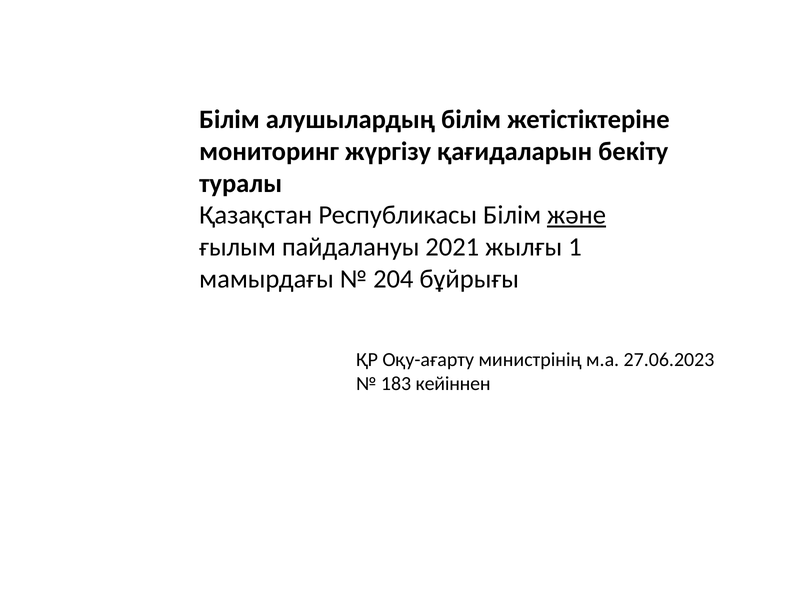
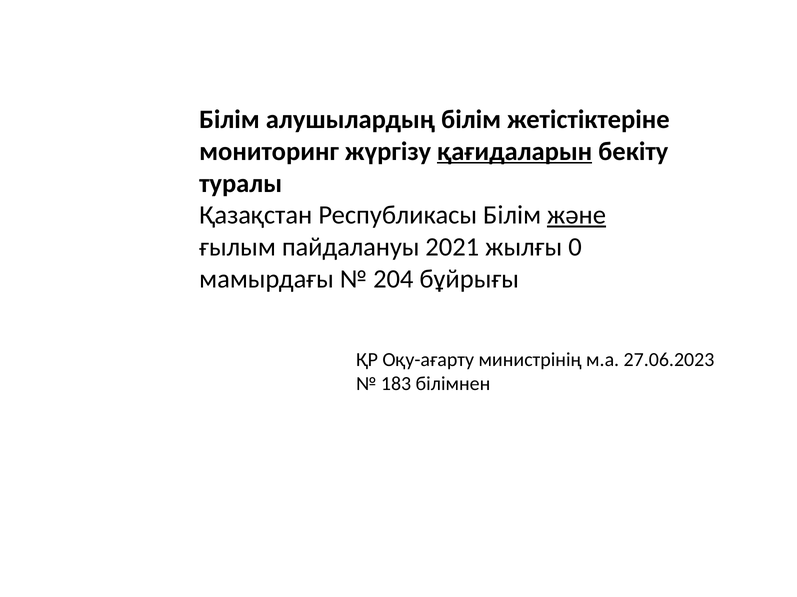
қағидаларын underline: none -> present
1: 1 -> 0
кейіннен: кейіннен -> білімнен
